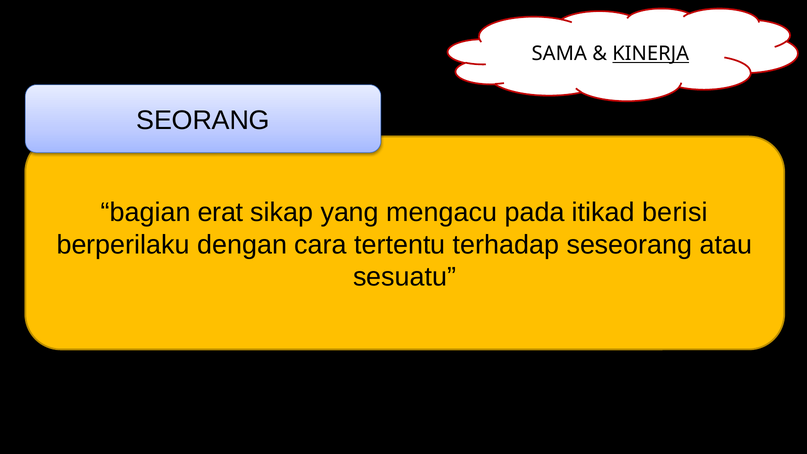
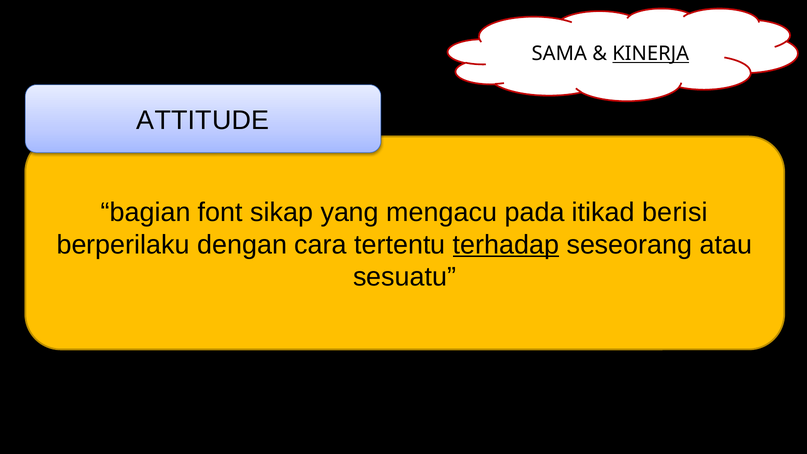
SEORANG: SEORANG -> ATTITUDE
erat: erat -> font
terhadap underline: none -> present
